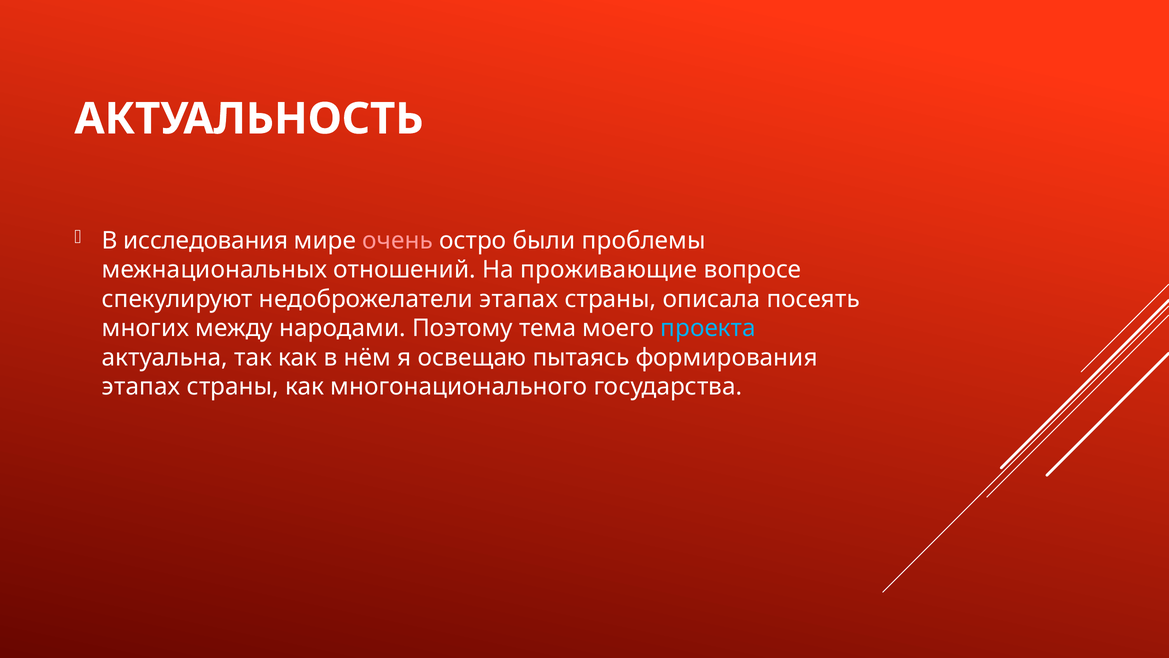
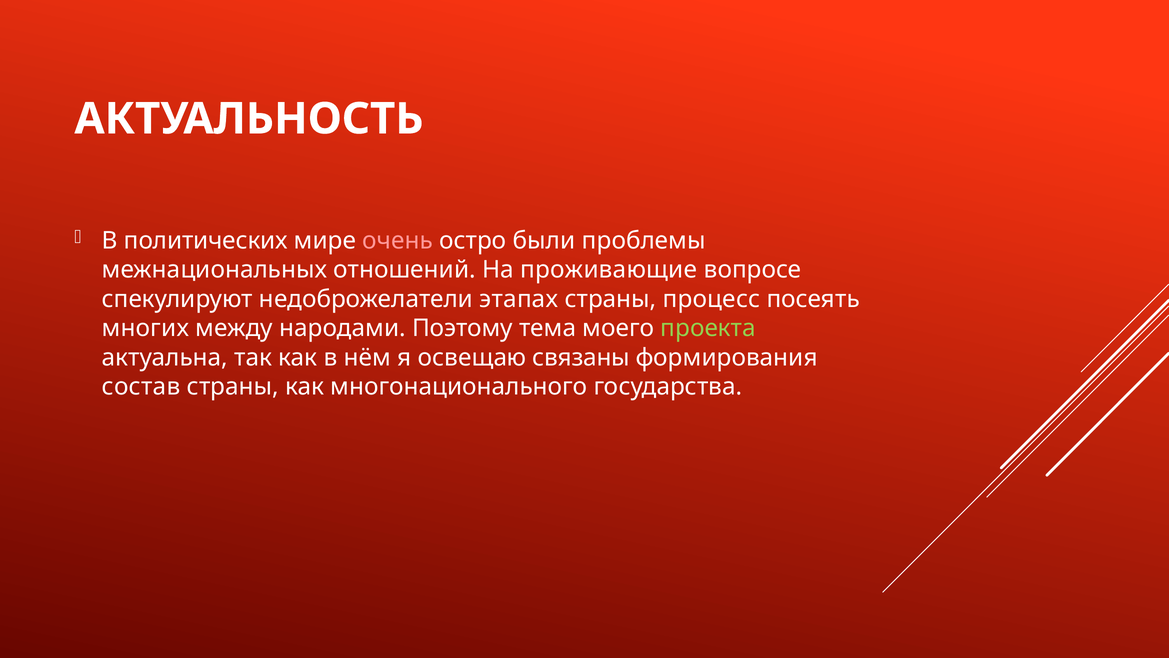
исследования: исследования -> политических
описала: описала -> процесс
проекта colour: light blue -> light green
пытаясь: пытаясь -> связаны
этапах at (141, 387): этапах -> состав
